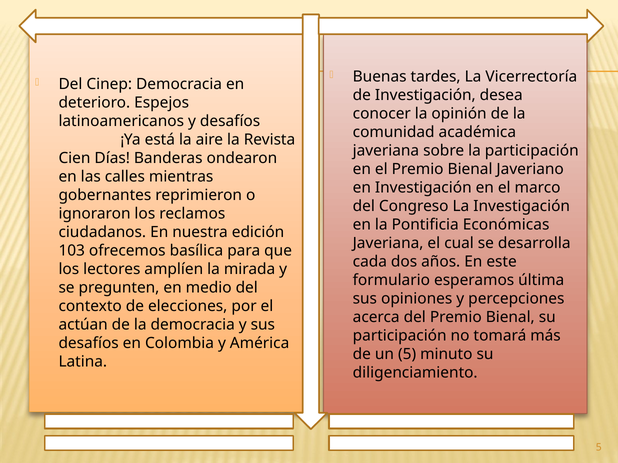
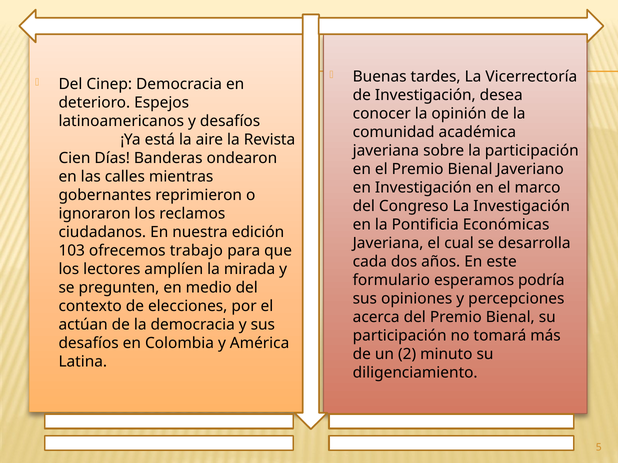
basílica: basílica -> trabajo
última: última -> podría
un 5: 5 -> 2
